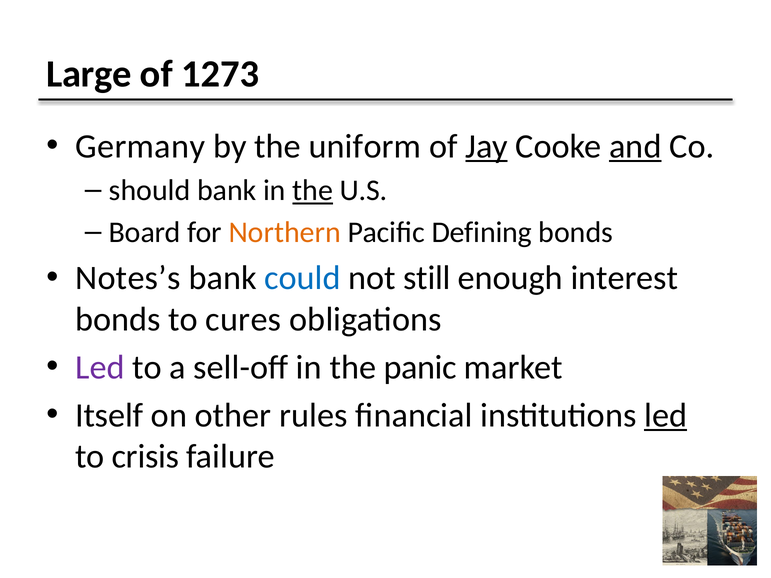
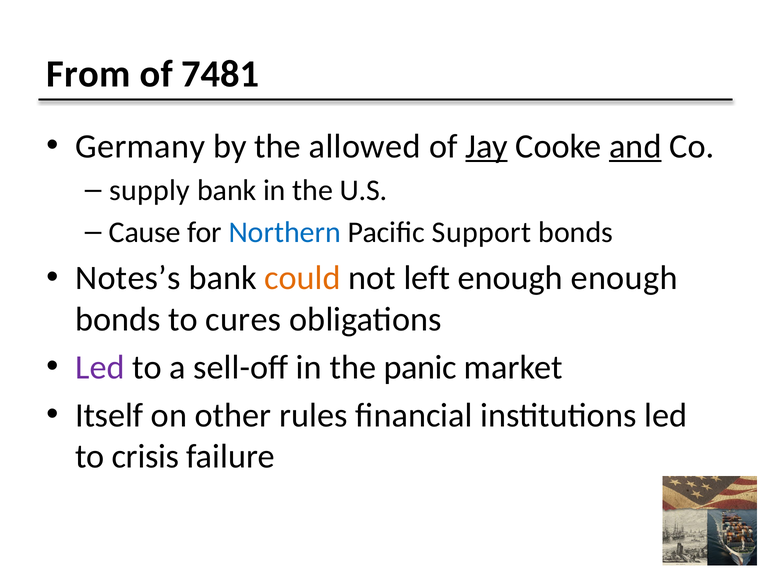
Large: Large -> From
1273: 1273 -> 7481
uniform: uniform -> allowed
should: should -> supply
the at (313, 191) underline: present -> none
Board: Board -> Cause
Northern colour: orange -> blue
Defining: Defining -> Support
could colour: blue -> orange
still: still -> left
enough interest: interest -> enough
led at (666, 415) underline: present -> none
